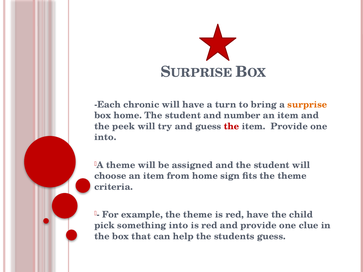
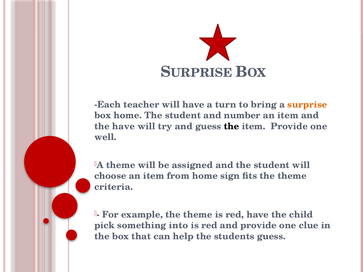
chronic: chronic -> teacher
the peek: peek -> have
the at (232, 126) colour: red -> black
into at (105, 137): into -> well
